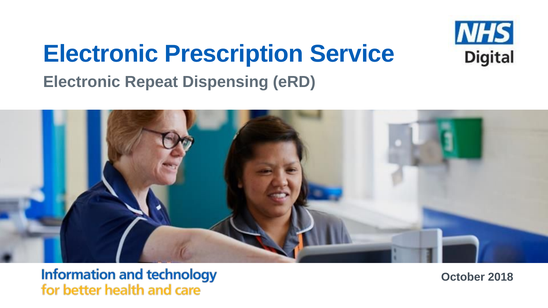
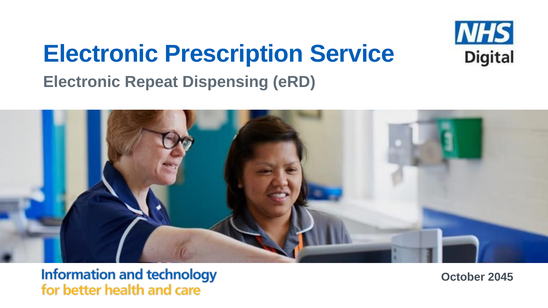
2018: 2018 -> 2045
